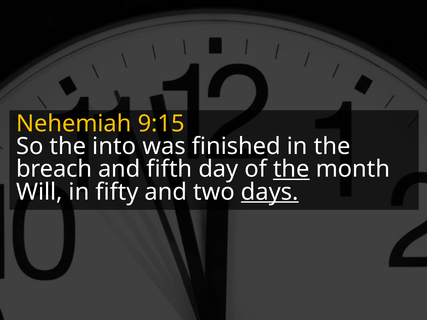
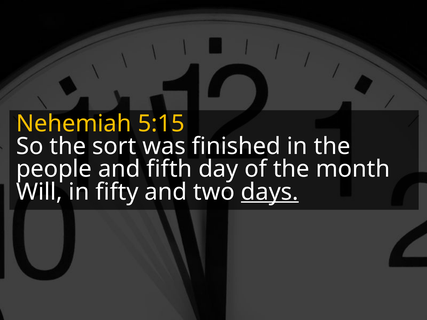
9:15: 9:15 -> 5:15
into: into -> sort
breach: breach -> people
the at (291, 169) underline: present -> none
